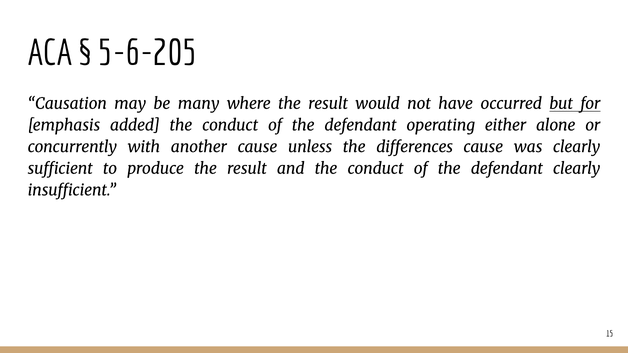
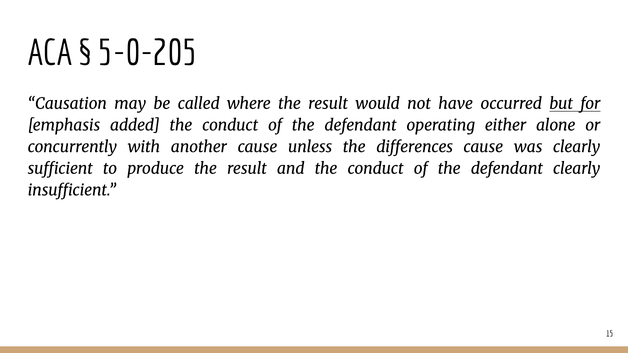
5-6-205: 5-6-205 -> 5-0-205
many: many -> called
